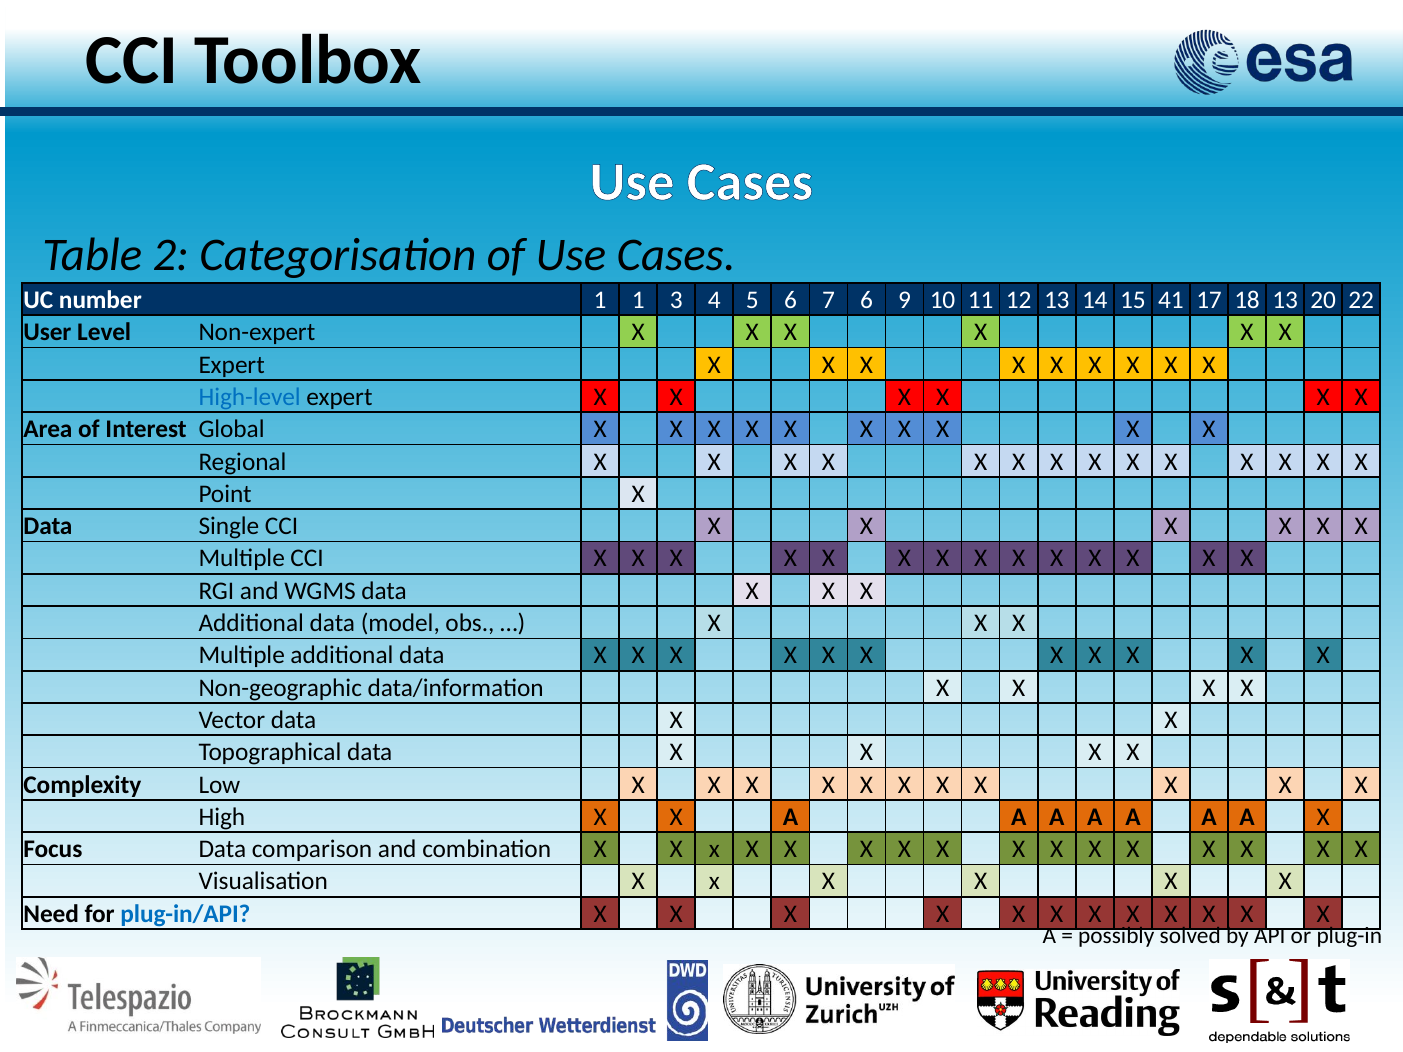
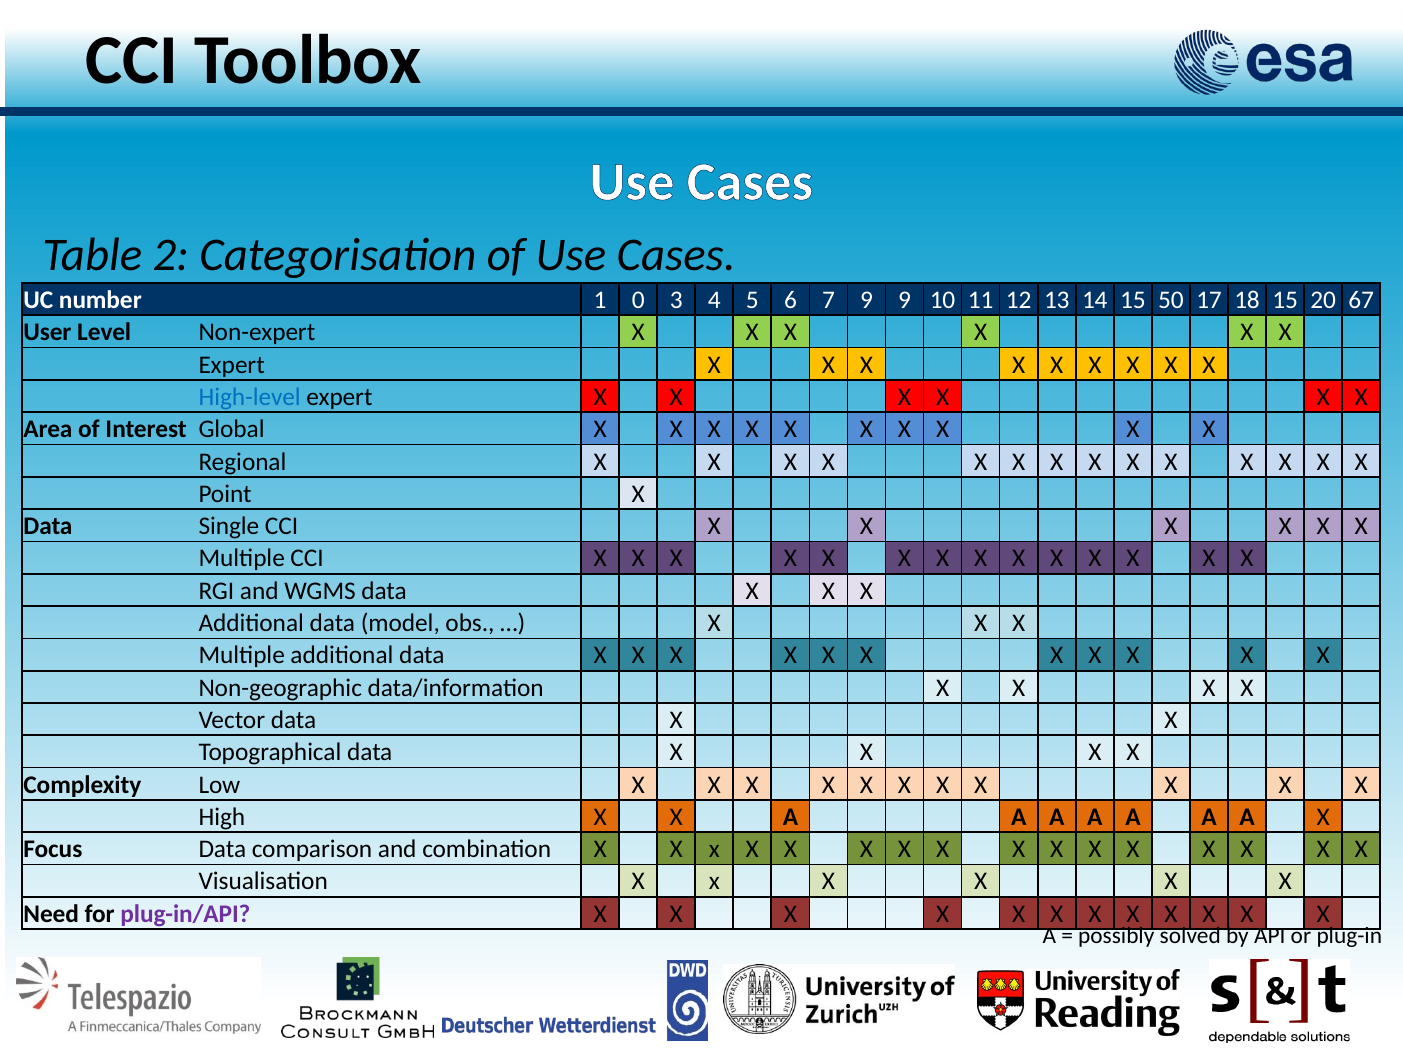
1 1: 1 -> 0
7 6: 6 -> 9
41: 41 -> 50
18 13: 13 -> 15
22: 22 -> 67
plug-in/API colour: blue -> purple
